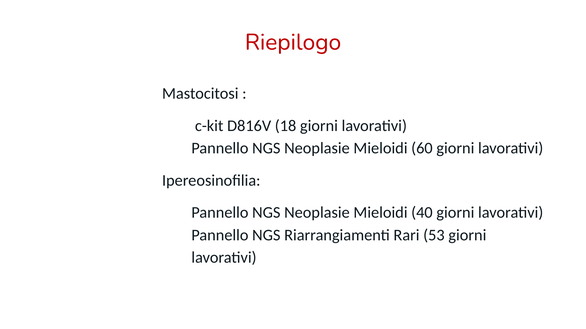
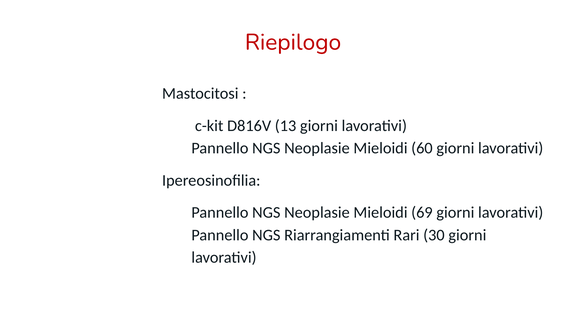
18: 18 -> 13
40: 40 -> 69
53: 53 -> 30
